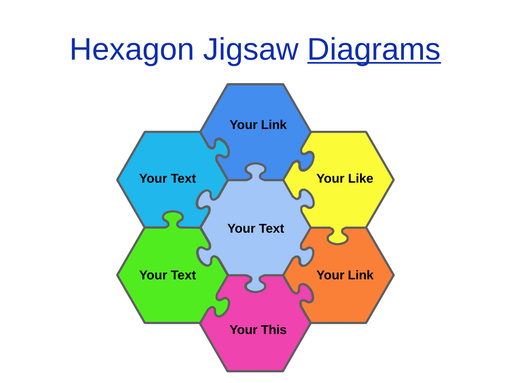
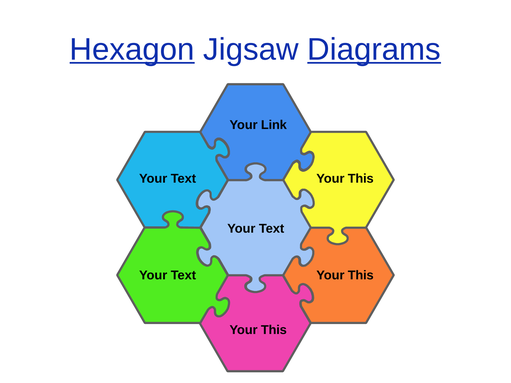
Hexagon underline: none -> present
Like at (361, 179): Like -> This
Link at (361, 276): Link -> This
